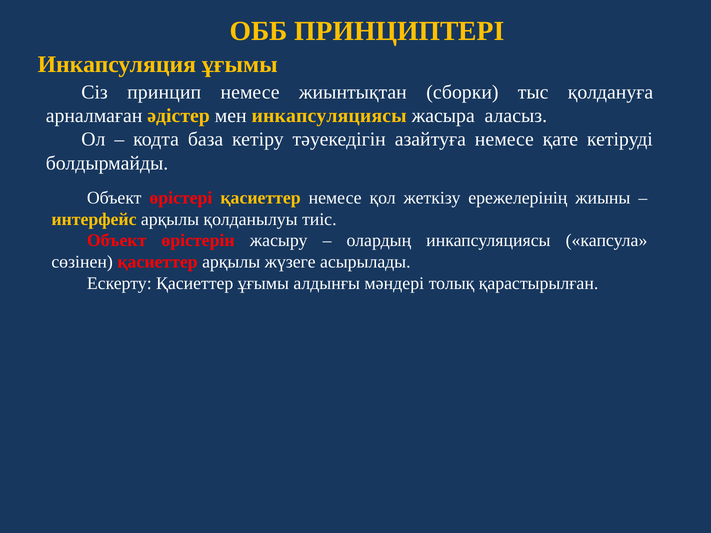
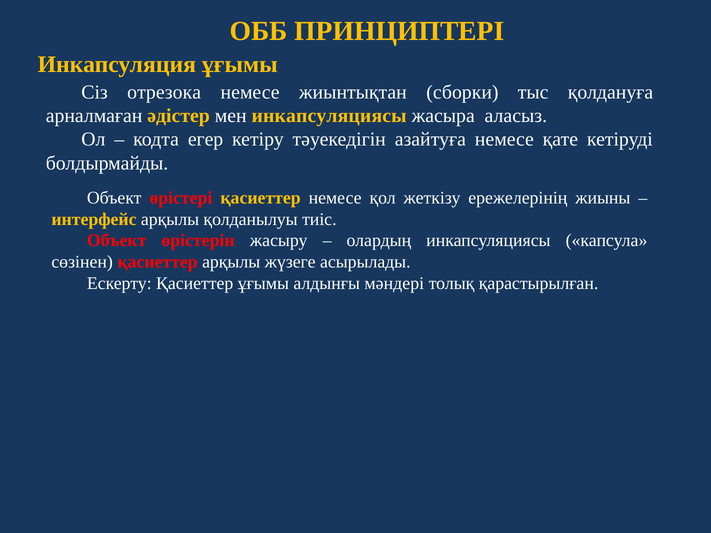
принцип: принцип -> отрезока
база: база -> егер
